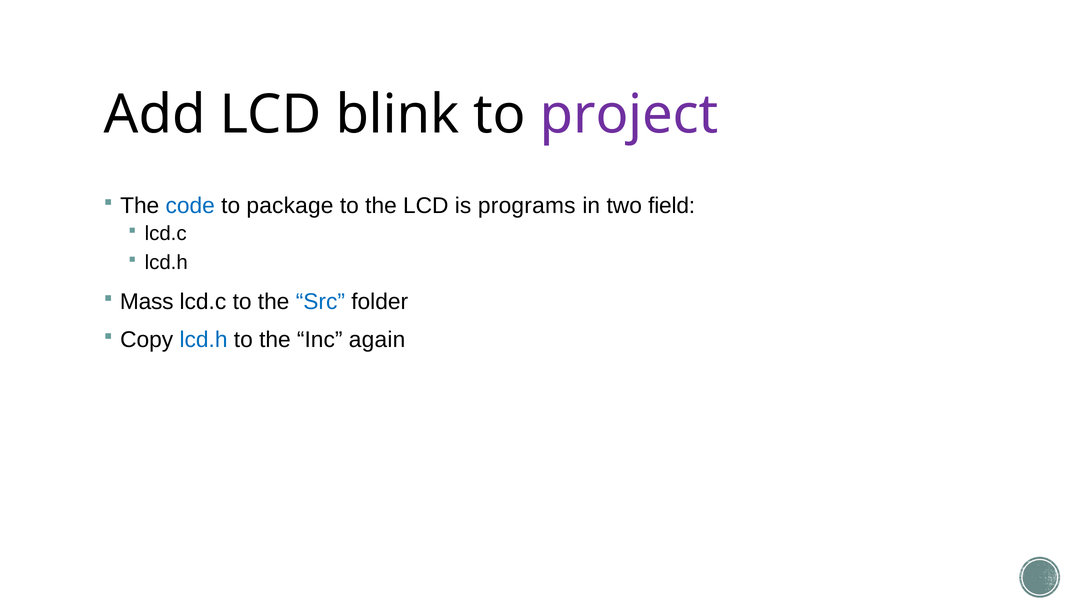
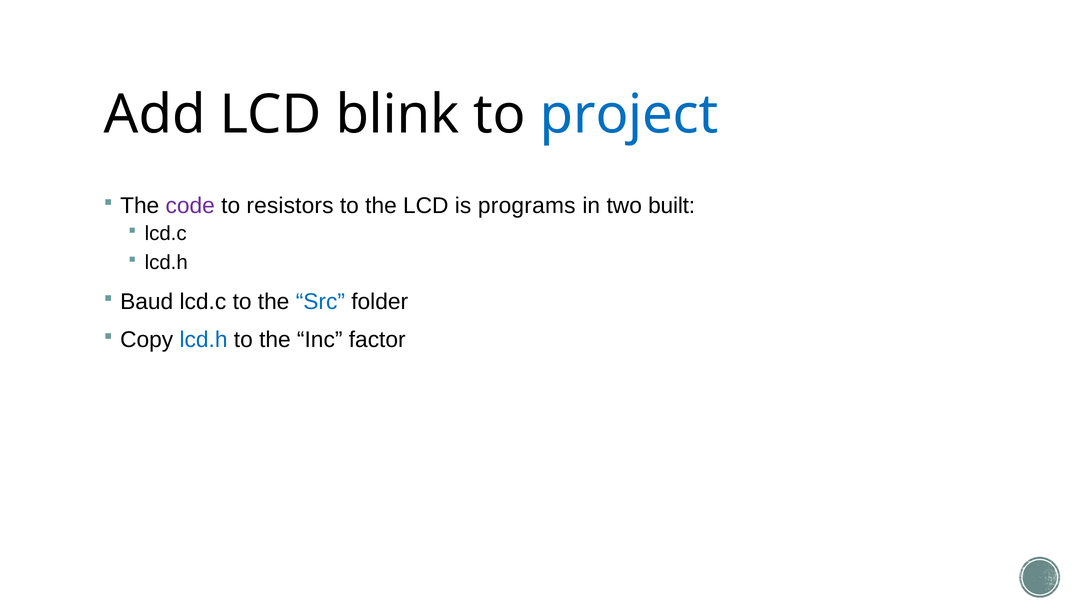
project colour: purple -> blue
code colour: blue -> purple
package: package -> resistors
field: field -> built
Mass: Mass -> Baud
again: again -> factor
